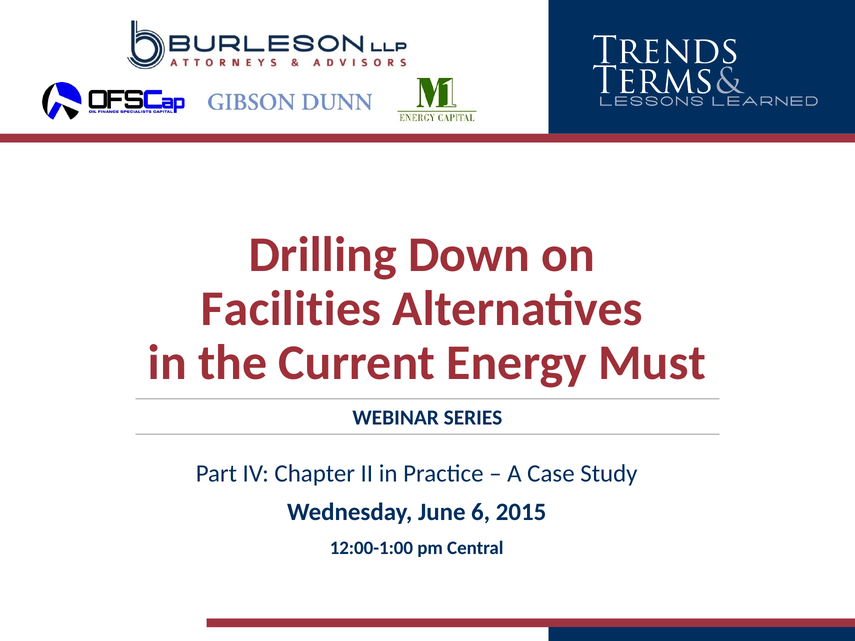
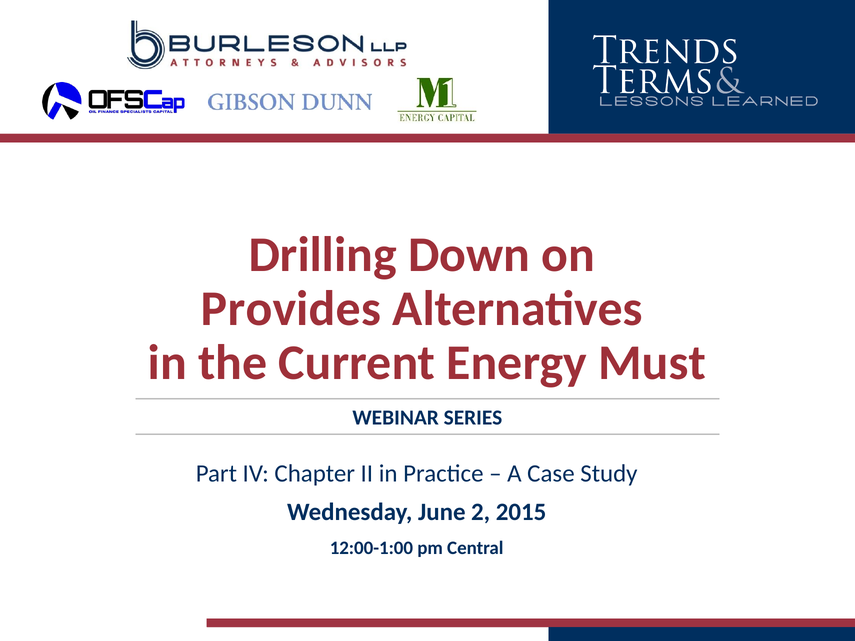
Facilities: Facilities -> Provides
6: 6 -> 2
